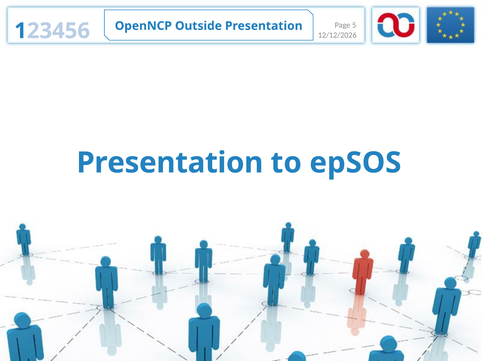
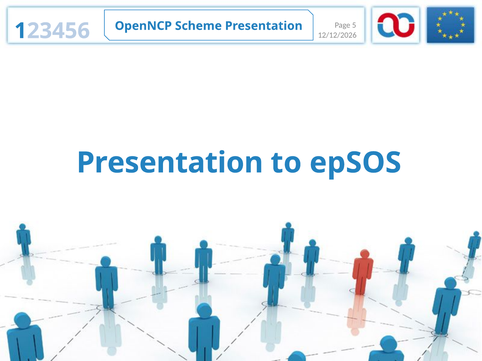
Outside: Outside -> Scheme
